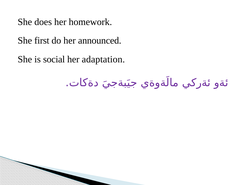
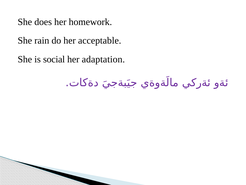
first: first -> rain
announced: announced -> acceptable
